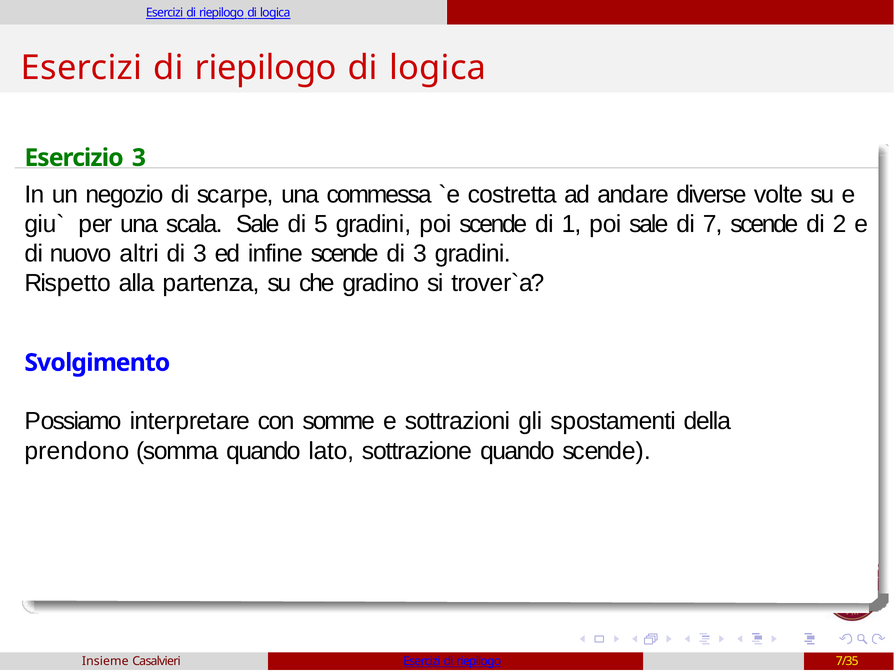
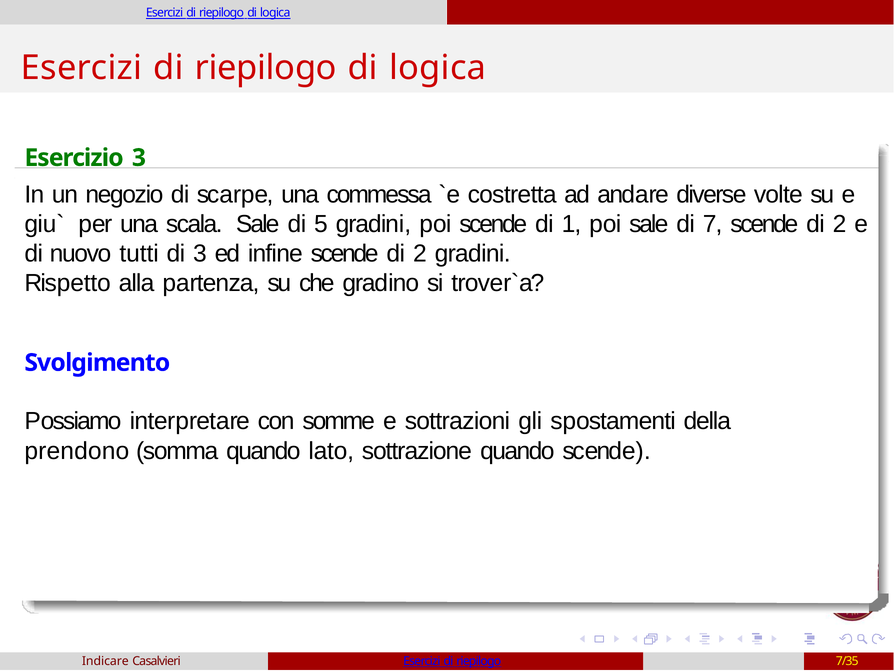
altri: altri -> tutti
infine scende di 3: 3 -> 2
Insieme: Insieme -> Indicare
